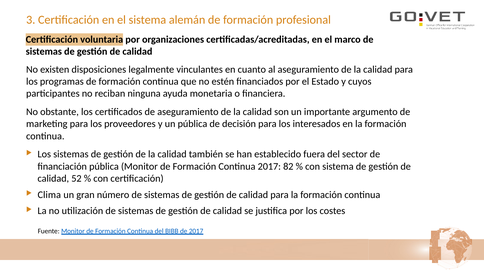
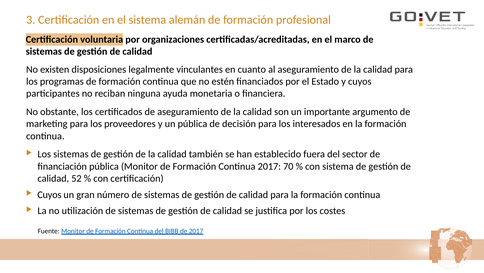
82: 82 -> 70
Clima at (49, 194): Clima -> Cuyos
